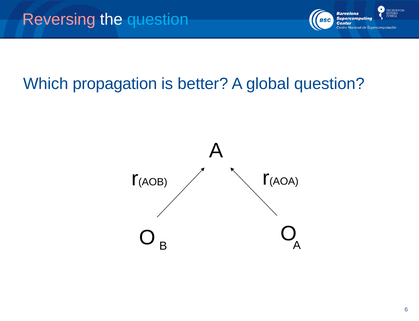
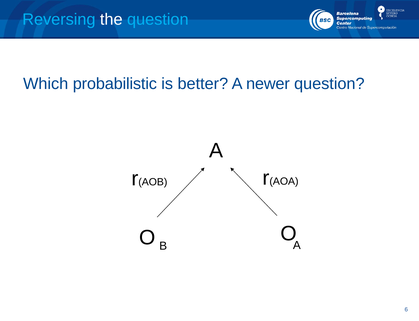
Reversing colour: pink -> light blue
propagation: propagation -> probabilistic
global: global -> newer
